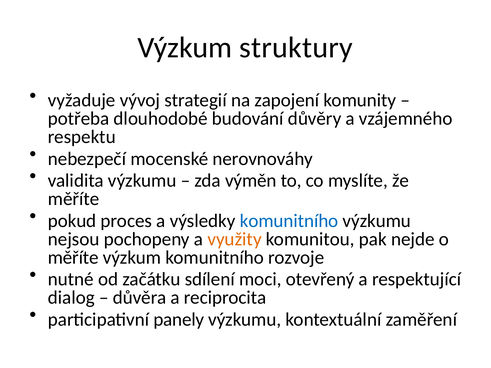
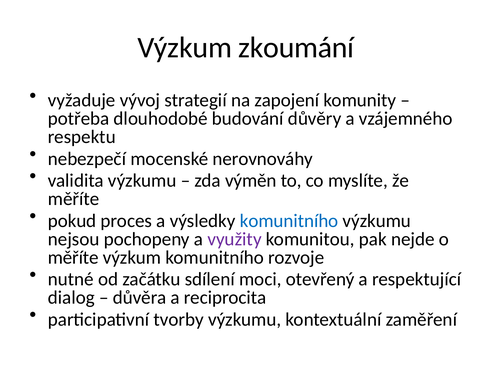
struktury: struktury -> zkoumání
využity colour: orange -> purple
panely: panely -> tvorby
